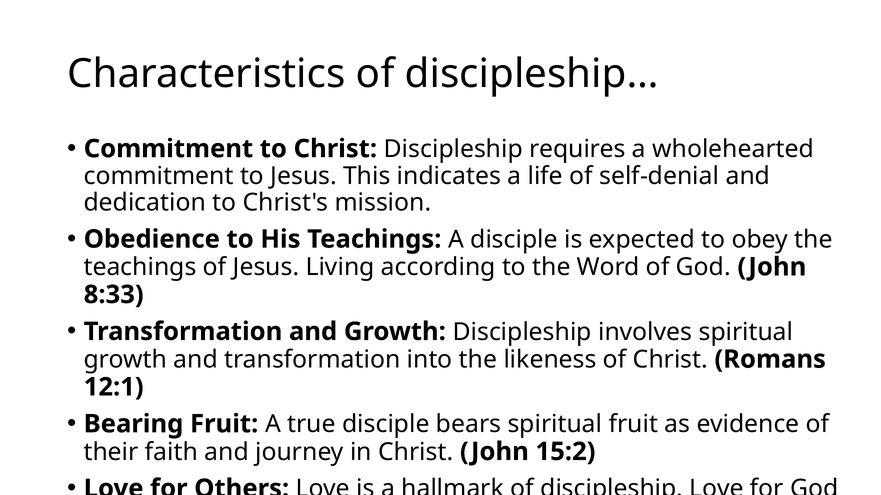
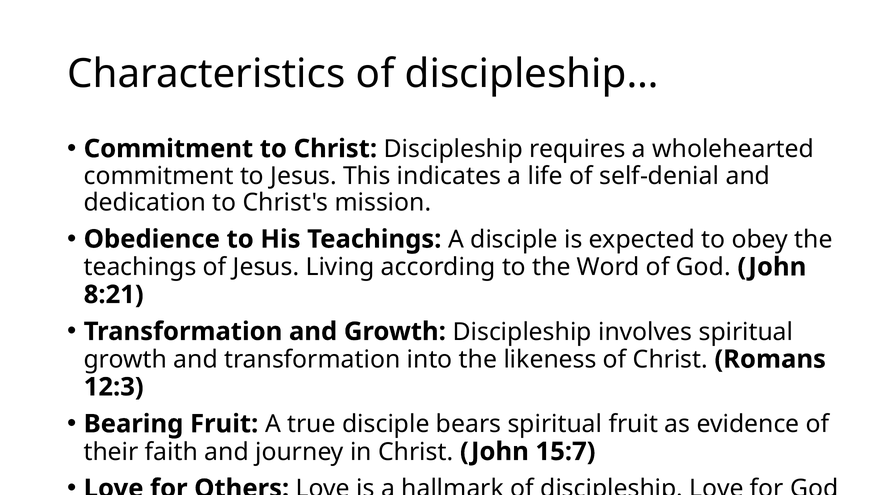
8:33: 8:33 -> 8:21
12:1: 12:1 -> 12:3
15:2: 15:2 -> 15:7
